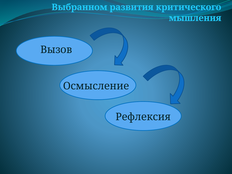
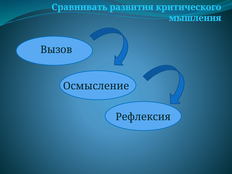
Выбранном: Выбранном -> Сравнивать
